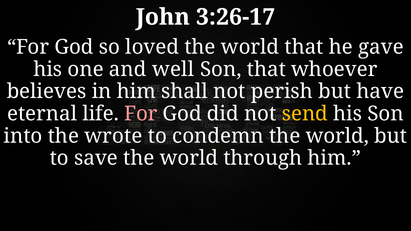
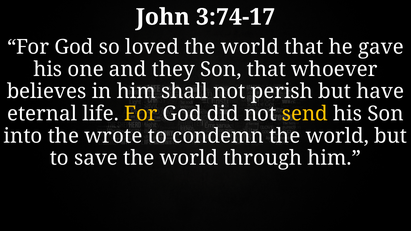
3:26-17: 3:26-17 -> 3:74-17
well: well -> they
For at (141, 114) colour: pink -> yellow
